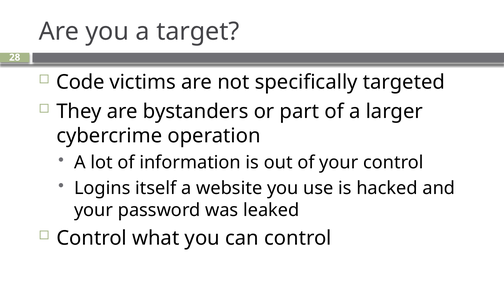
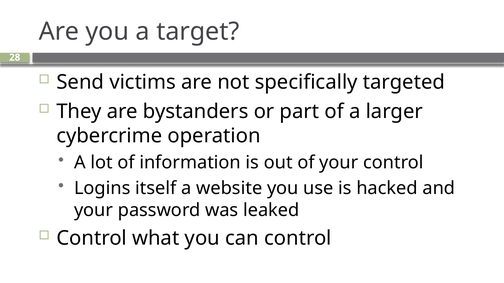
Code: Code -> Send
